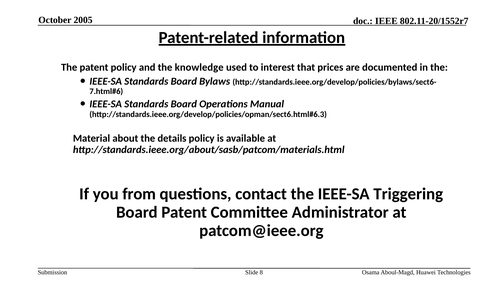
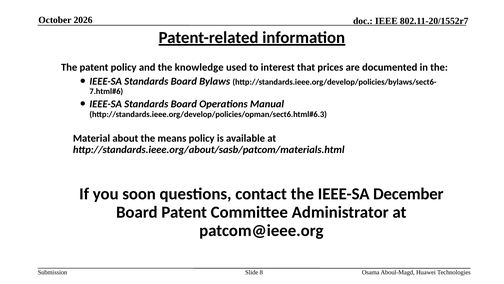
2005: 2005 -> 2026
details: details -> means
from: from -> soon
Triggering: Triggering -> December
